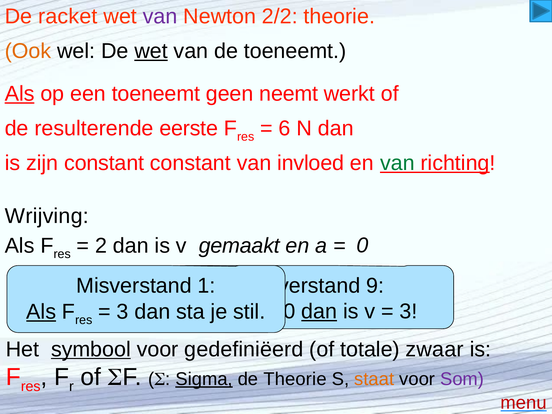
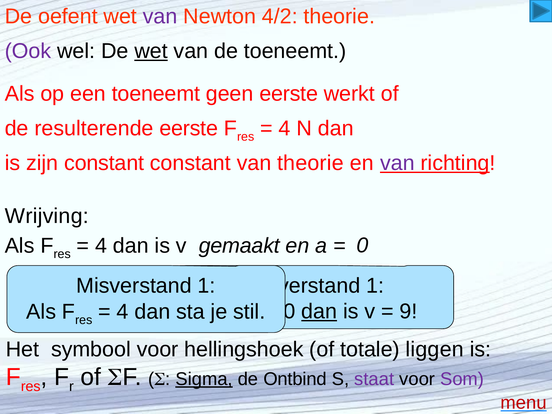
racket: racket -> oefent
2/2: 2/2 -> 4/2
Ook colour: orange -> purple
Als at (20, 94) underline: present -> none
geen neemt: neemt -> eerste
6 at (285, 128): 6 -> 4
van invloed: invloed -> theorie
van at (397, 163) colour: green -> purple
2 at (101, 246): 2 -> 4
9 at (375, 286): 9 -> 1
3 at (408, 311): 3 -> 9
Als at (41, 312) underline: present -> none
3 at (123, 312): 3 -> 4
symbool underline: present -> none
gedefiniëerd: gedefiniëerd -> hellingshoek
zwaar: zwaar -> liggen
de Theorie: Theorie -> Ontbind
staat colour: orange -> purple
